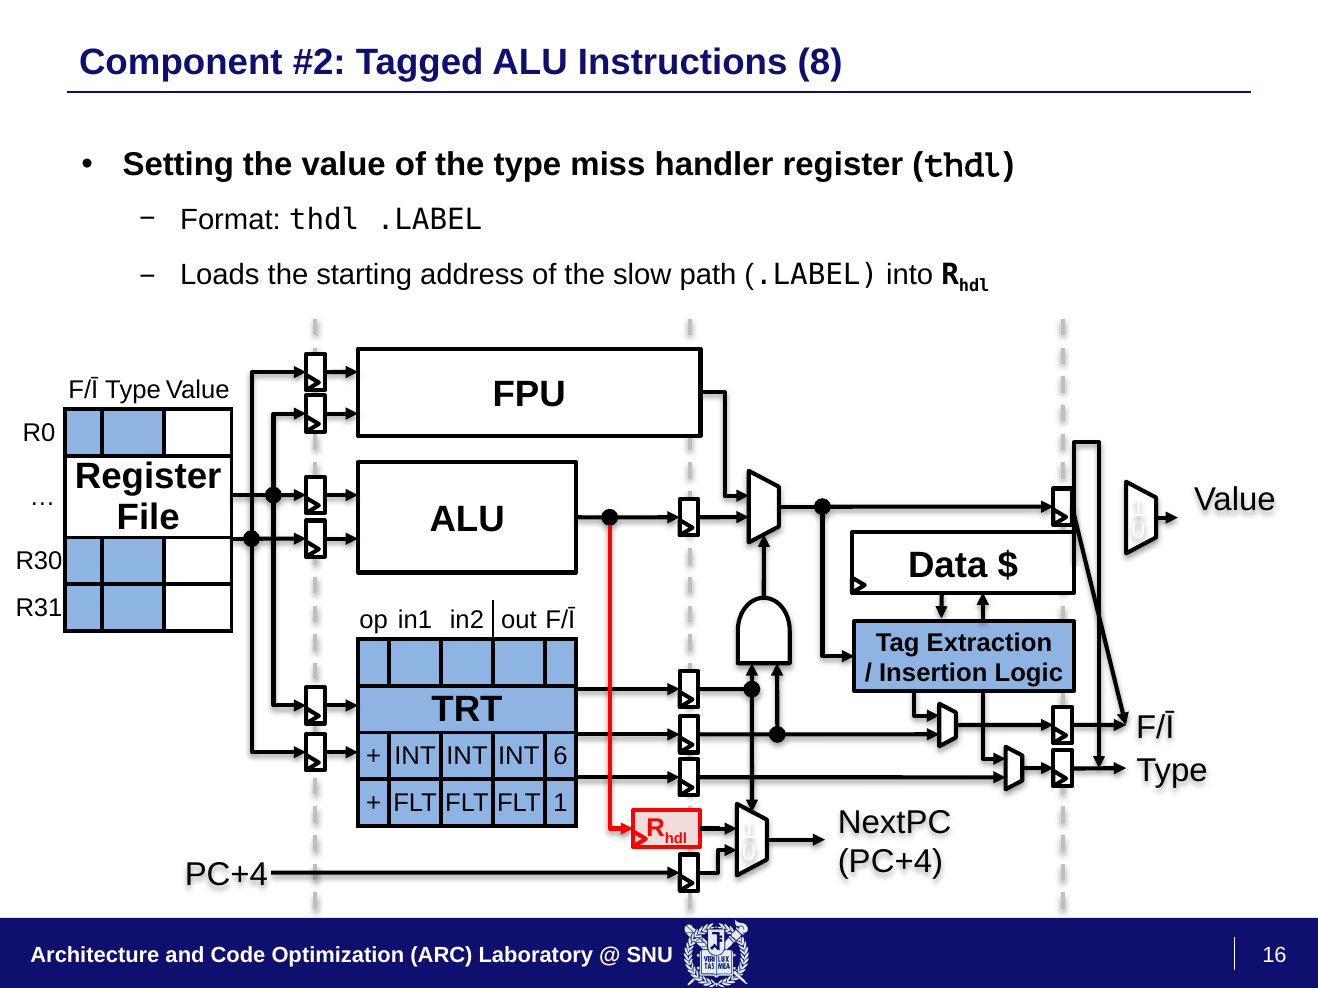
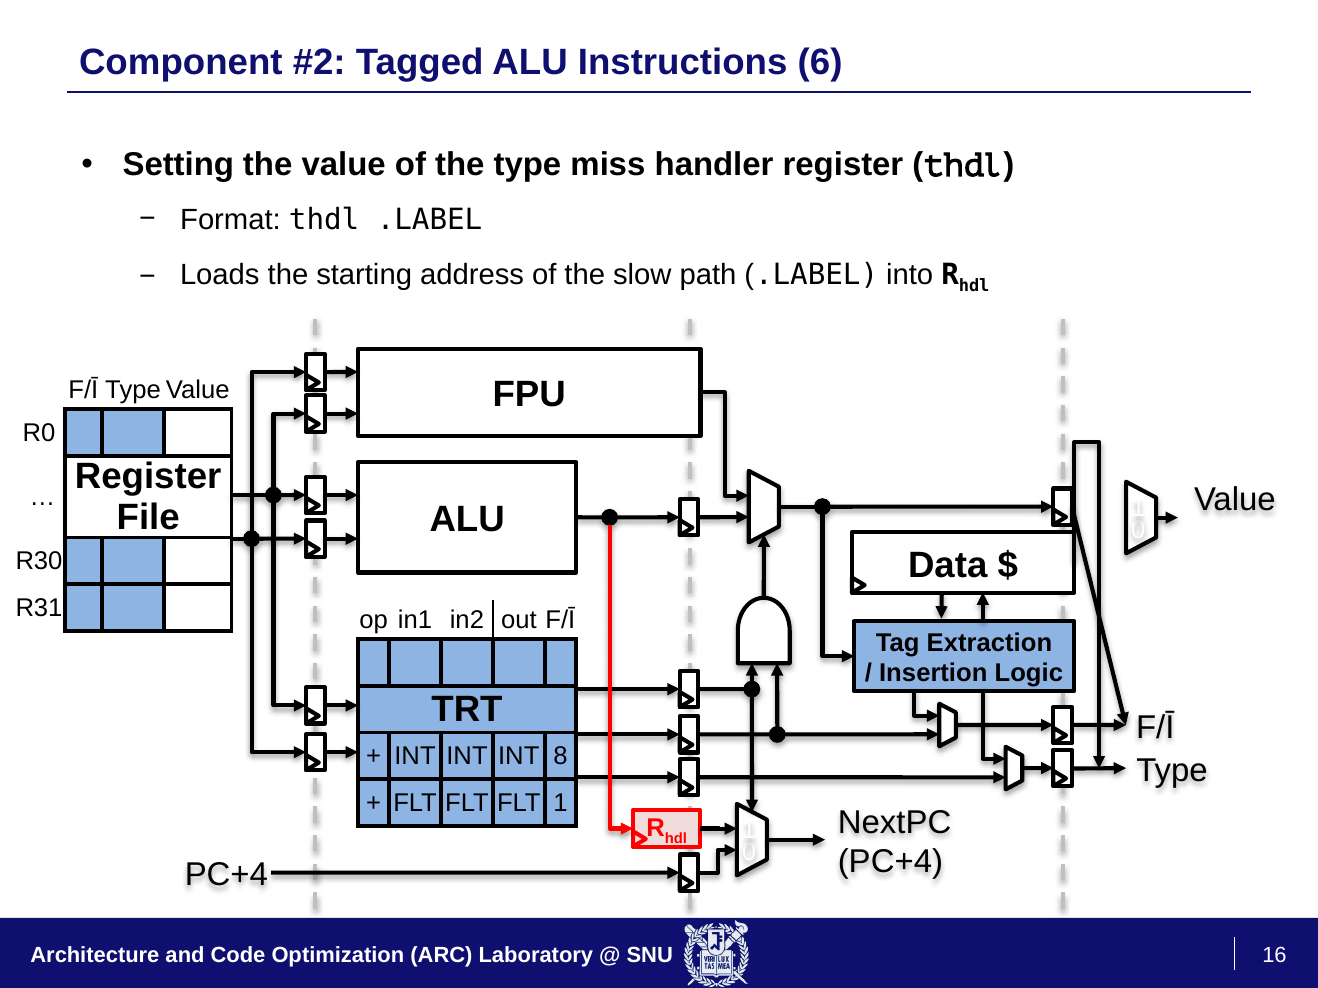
8: 8 -> 6
6: 6 -> 8
